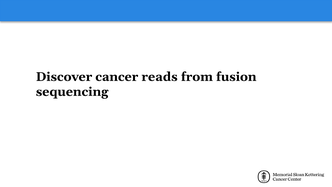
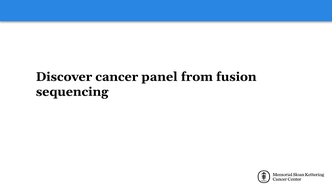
reads: reads -> panel
